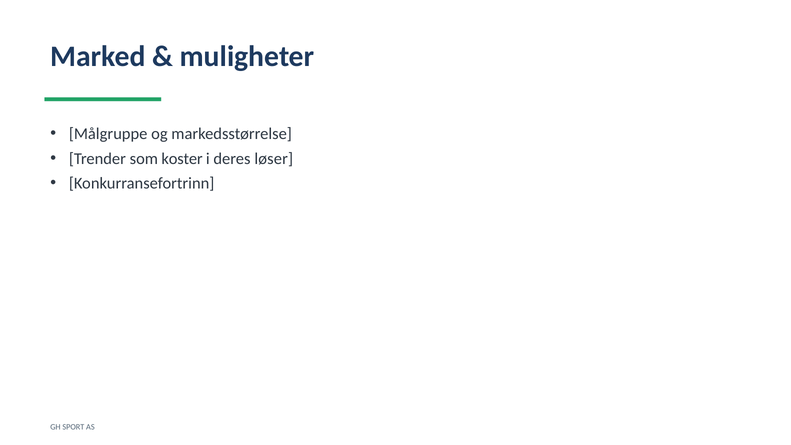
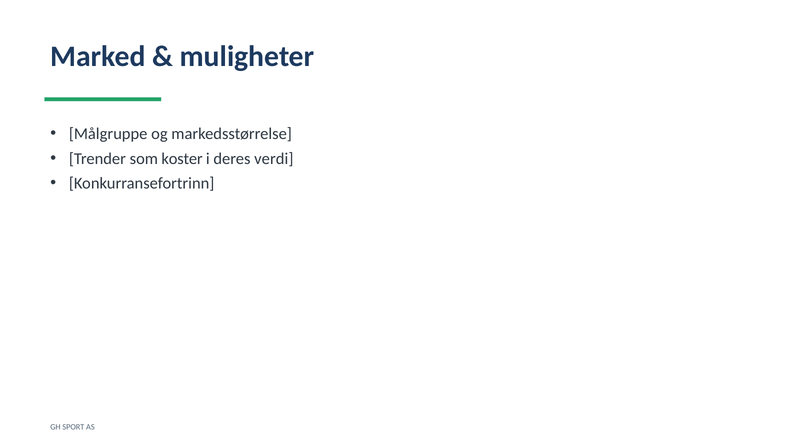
løser: løser -> verdi
